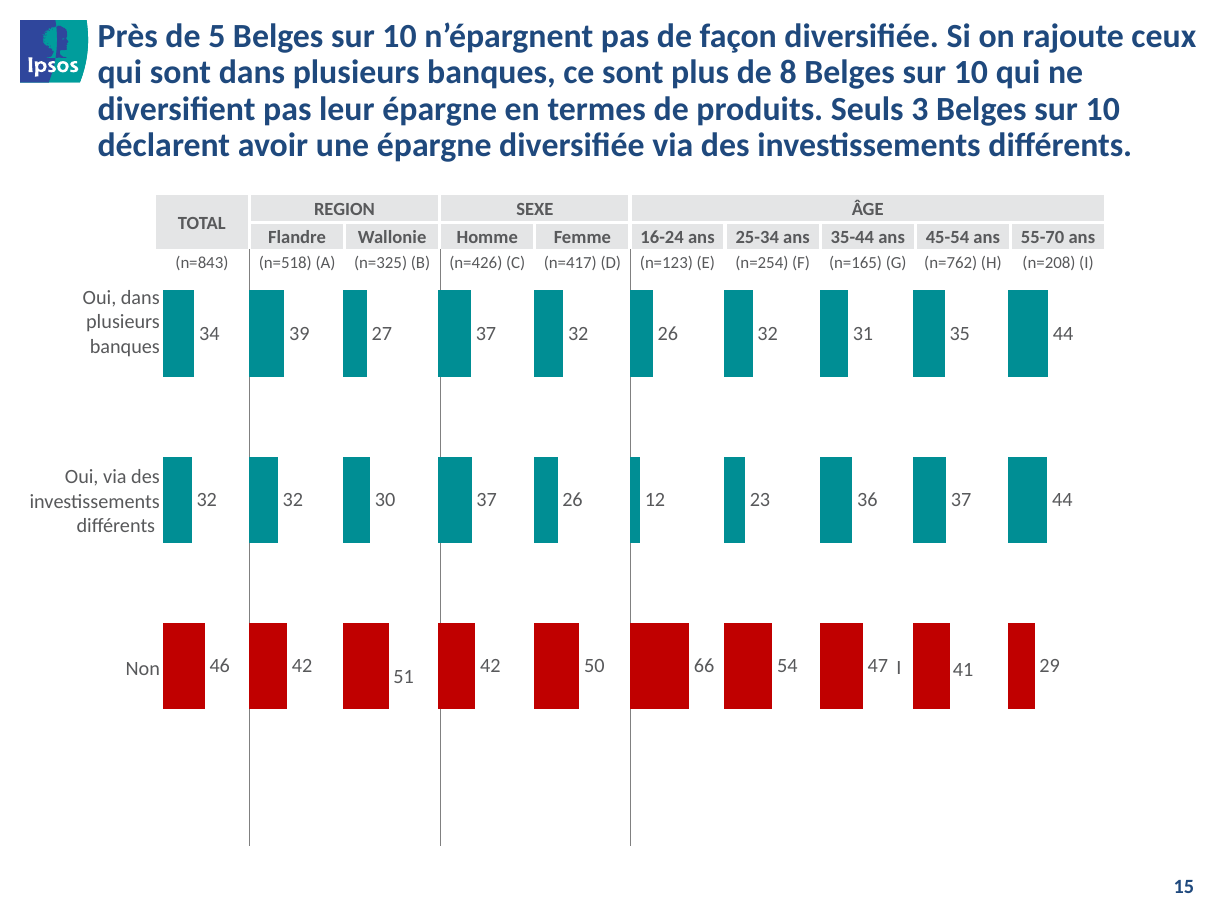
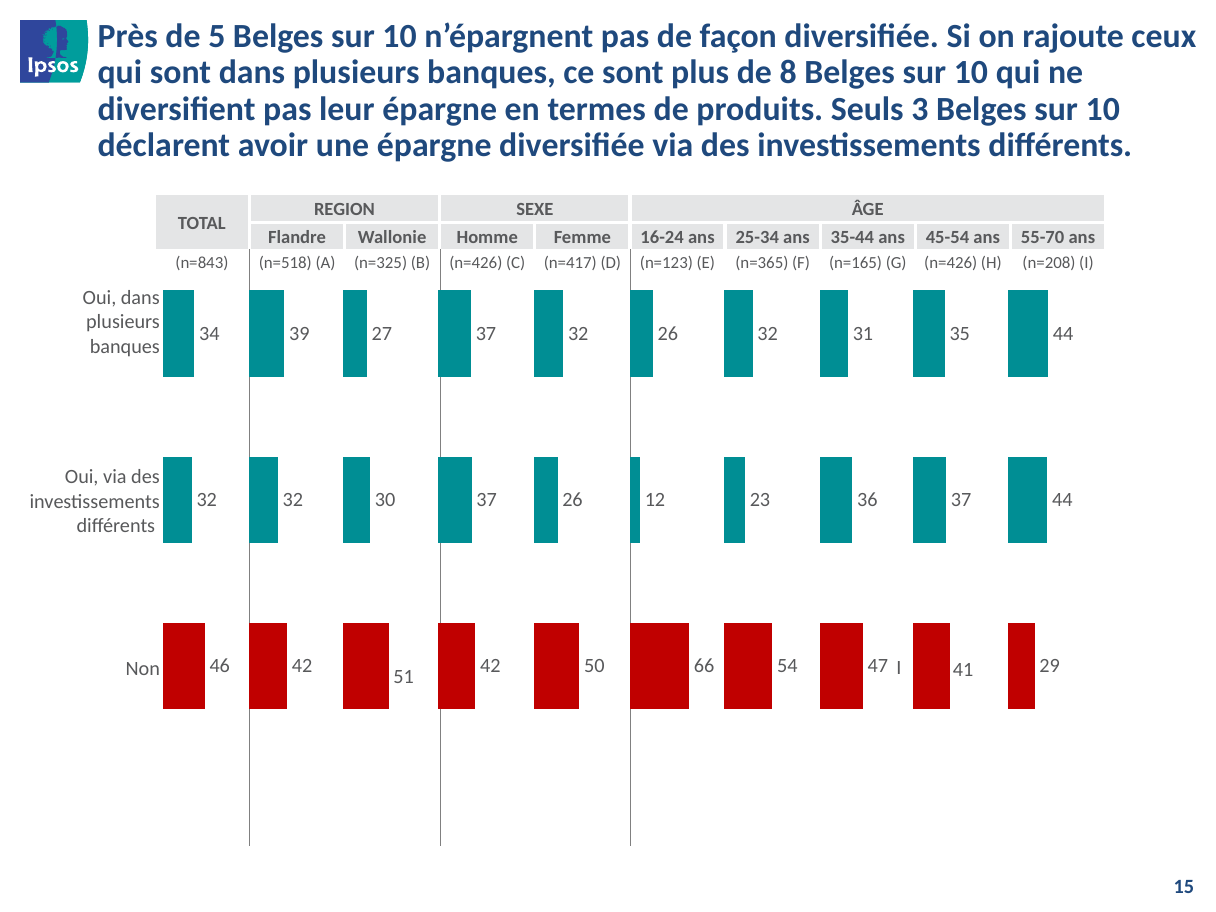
n=254: n=254 -> n=365
G n=762: n=762 -> n=426
